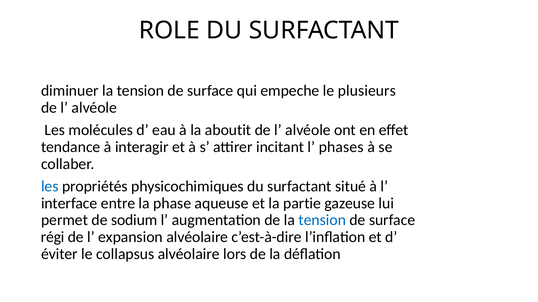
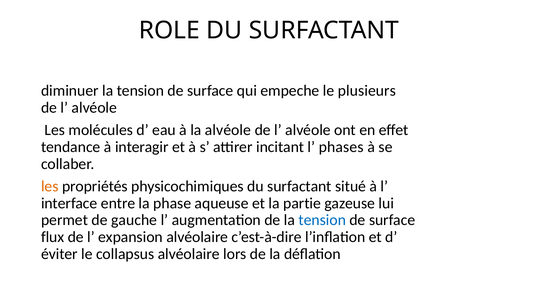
la aboutit: aboutit -> alvéole
les at (50, 187) colour: blue -> orange
sodium: sodium -> gauche
régi: régi -> flux
